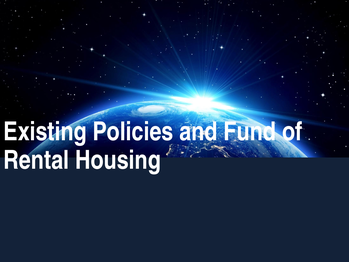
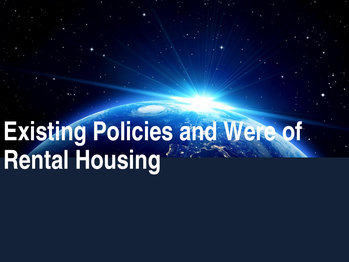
Fund: Fund -> Were
